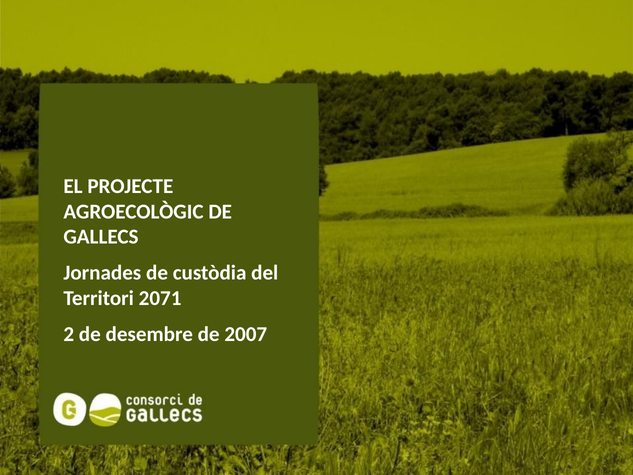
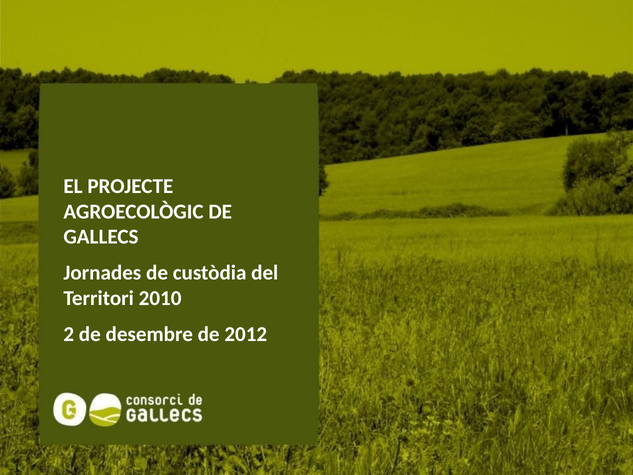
2071: 2071 -> 2010
2007: 2007 -> 2012
